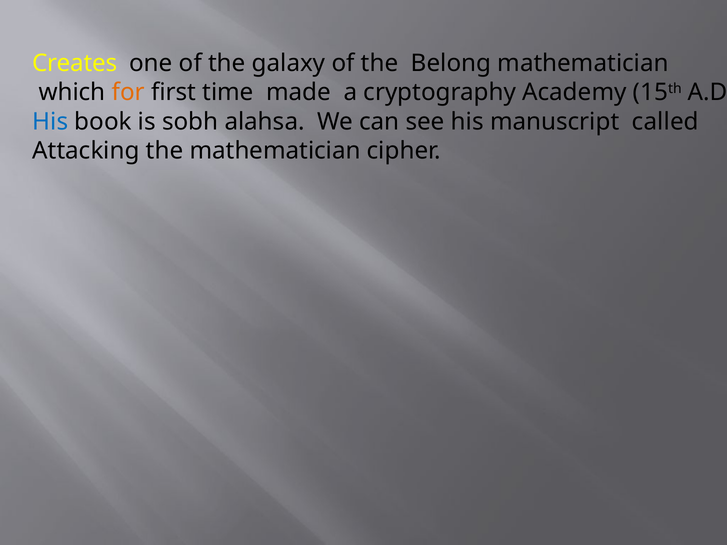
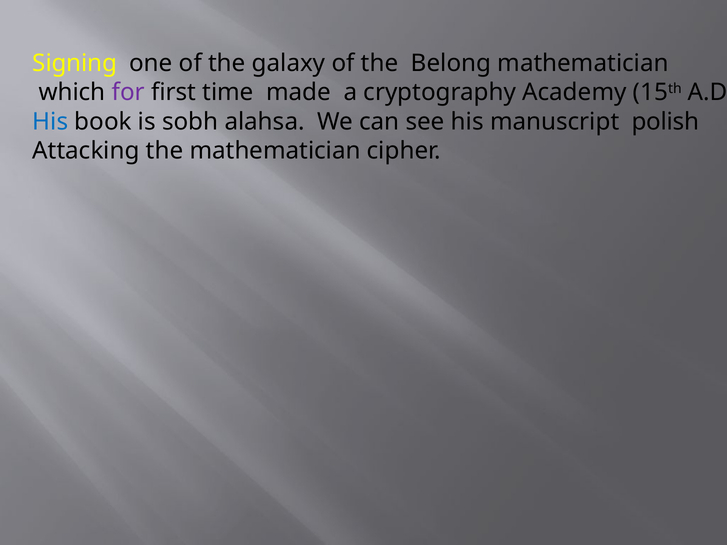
Creates: Creates -> Signing
for colour: orange -> purple
called: called -> polish
